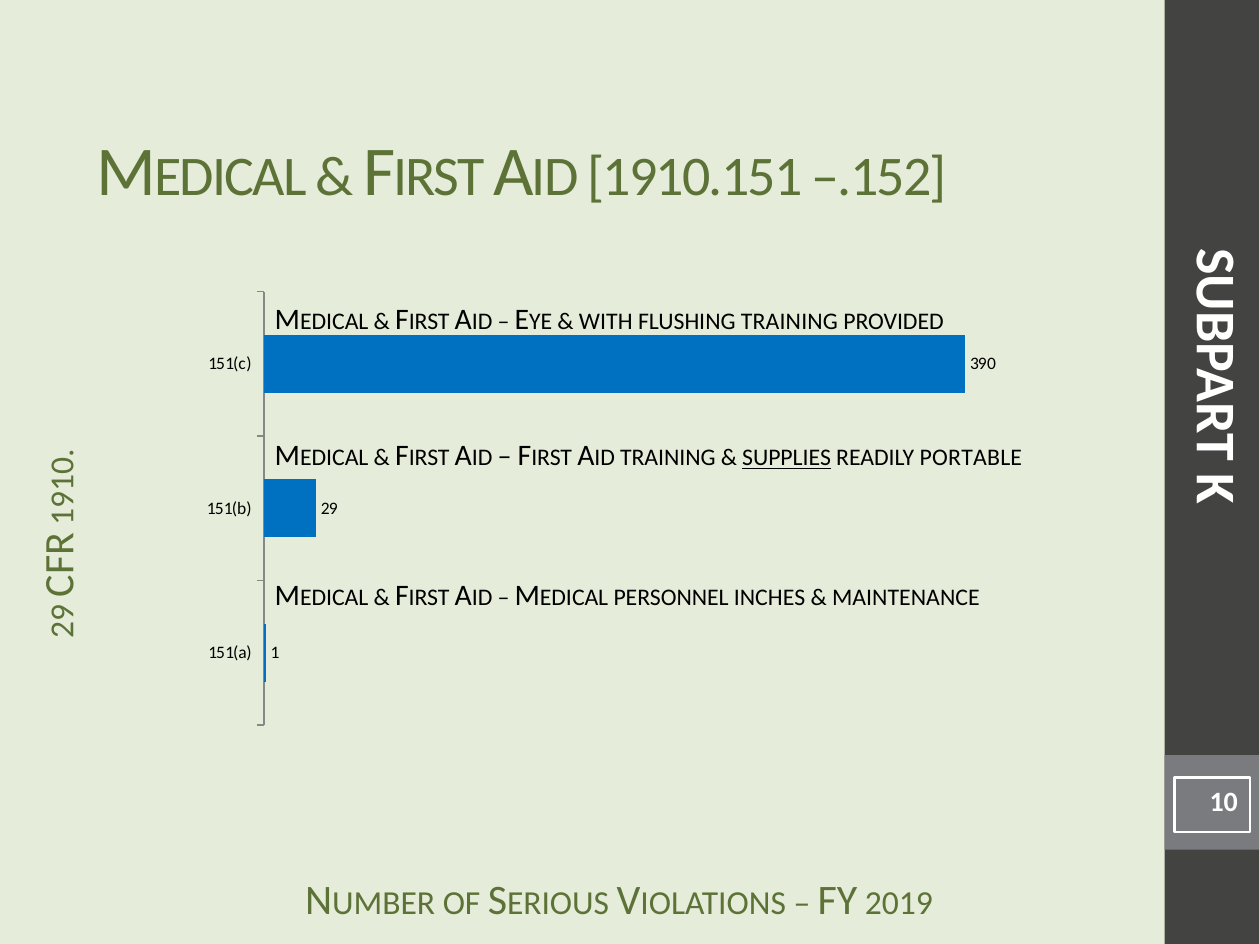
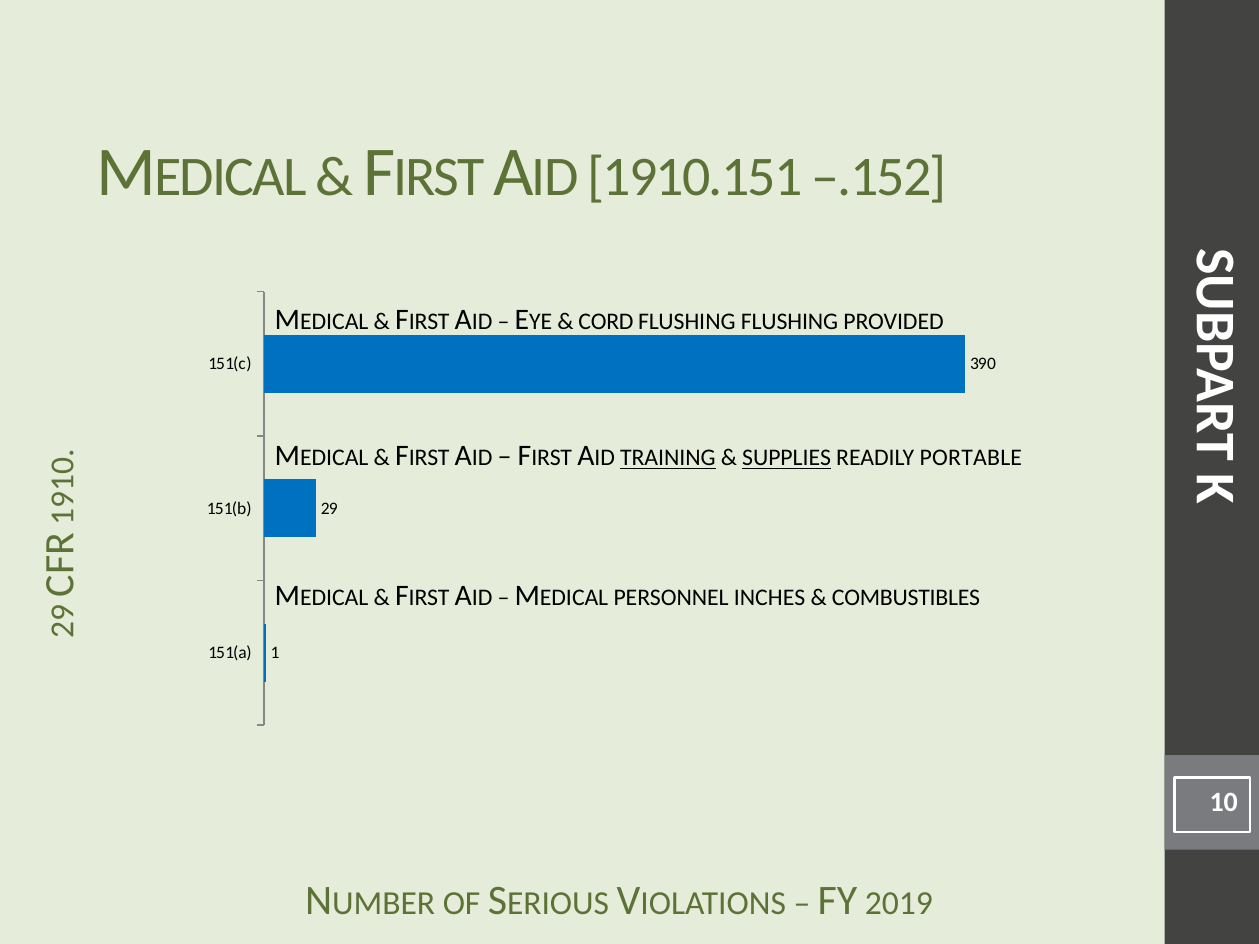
WITH: WITH -> CORD
FLUSHING TRAINING: TRAINING -> FLUSHING
TRAINING at (668, 458) underline: none -> present
MAINTENANCE: MAINTENANCE -> COMBUSTIBLES
